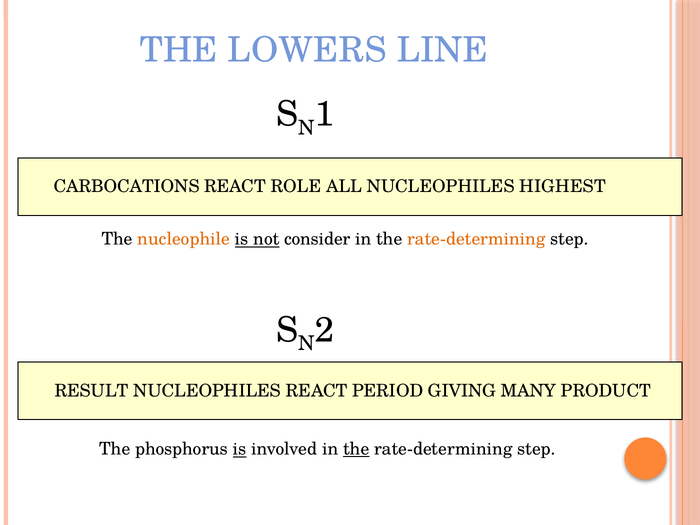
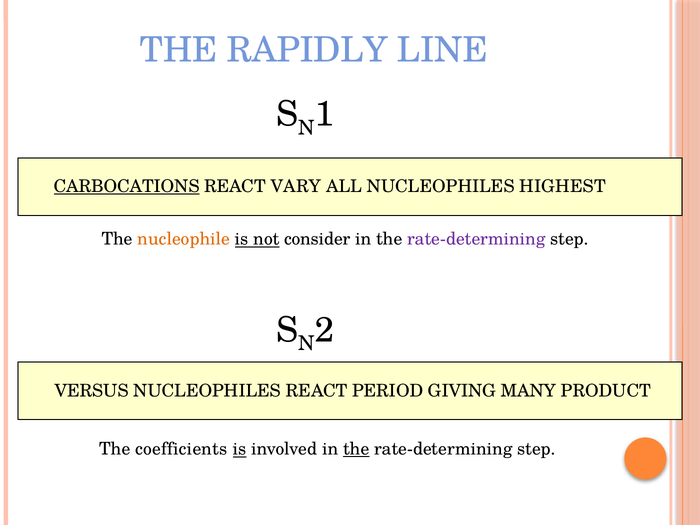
LOWERS: LOWERS -> RAPIDLY
CARBOCATIONS underline: none -> present
ROLE: ROLE -> VARY
rate-determining at (476, 239) colour: orange -> purple
RESULT: RESULT -> VERSUS
phosphorus: phosphorus -> coefficients
